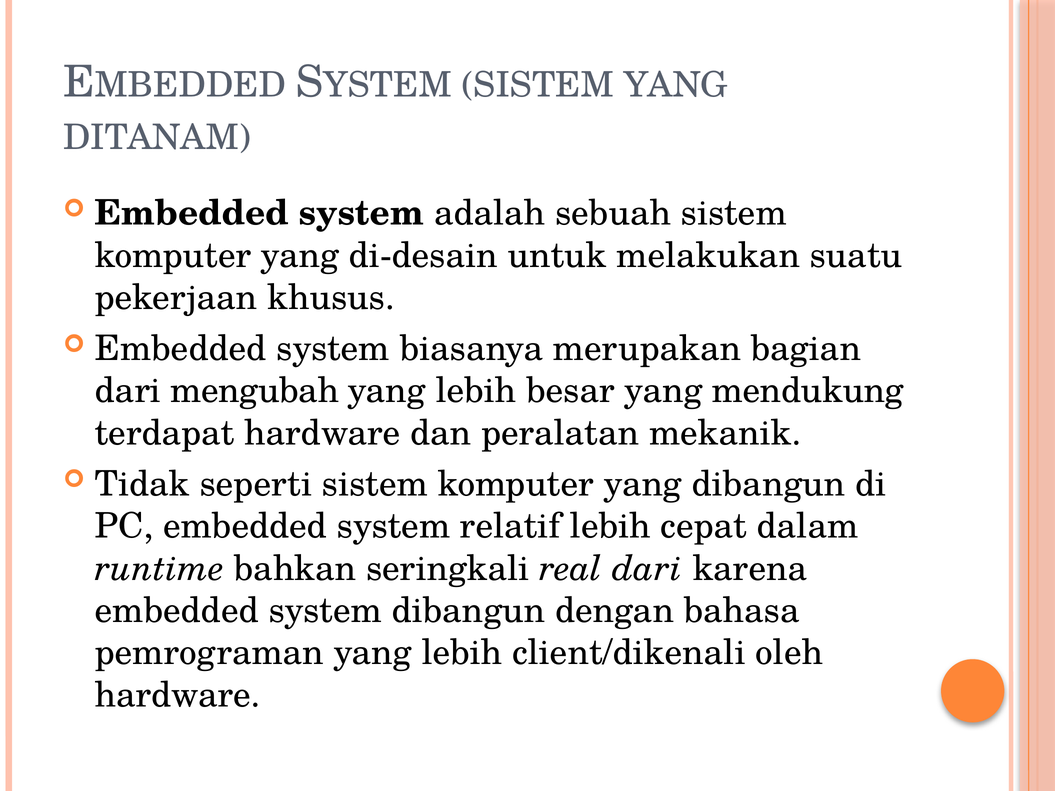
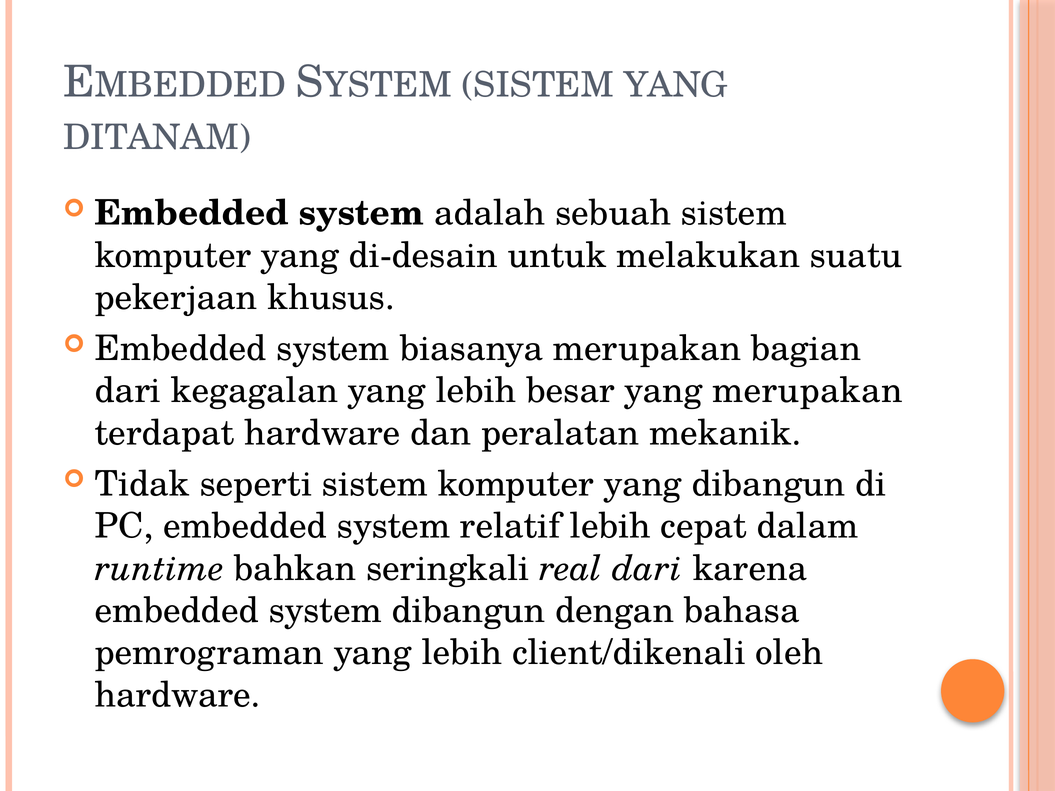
mengubah: mengubah -> kegagalan
yang mendukung: mendukung -> merupakan
